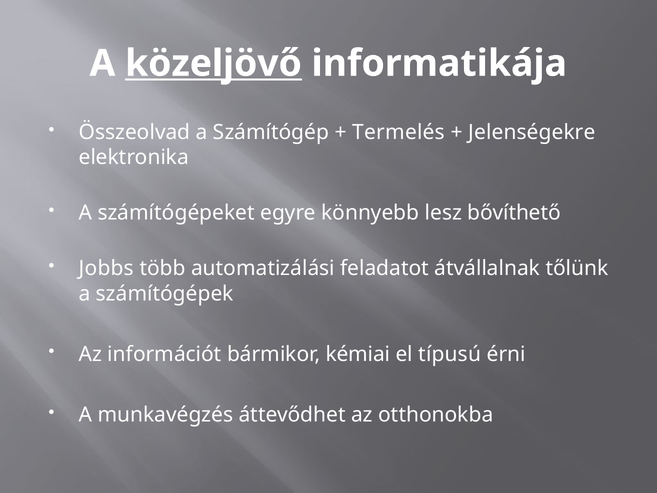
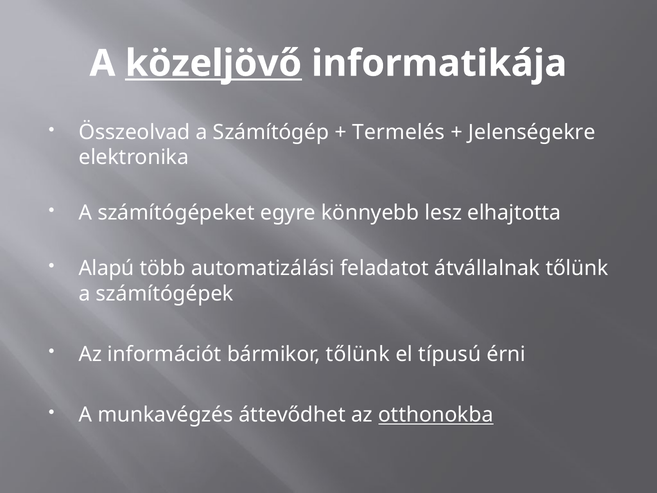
bővíthető: bővíthető -> elhajtotta
Jobbs: Jobbs -> Alapú
bármikor kémiai: kémiai -> tőlünk
otthonokba underline: none -> present
